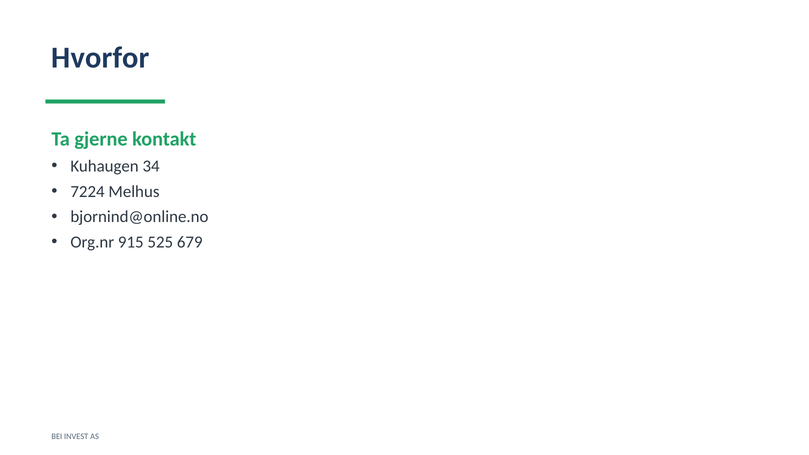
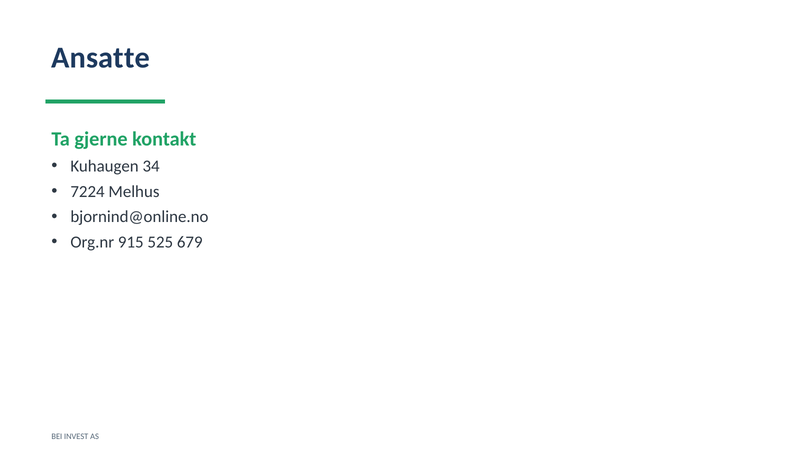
Hvorfor: Hvorfor -> Ansatte
